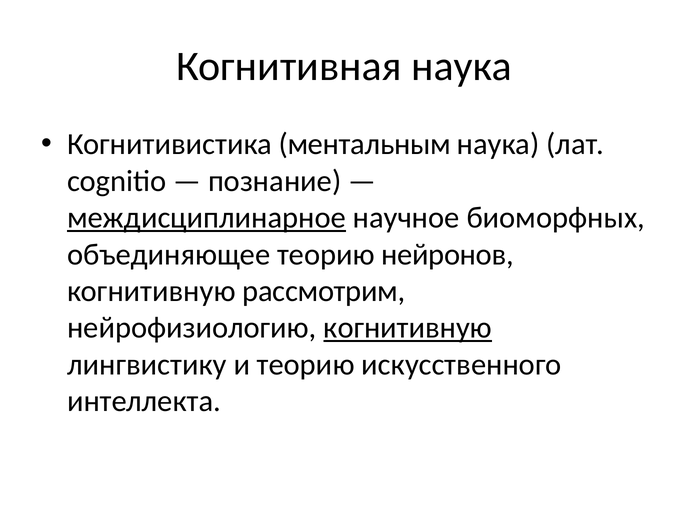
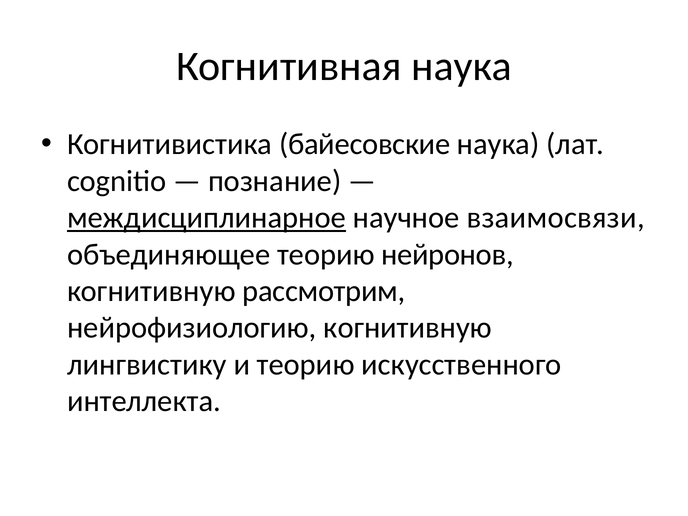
ментальным: ментальным -> байесовcкие
биоморфных: биоморфных -> взаимосвязи
когнитивную at (408, 328) underline: present -> none
